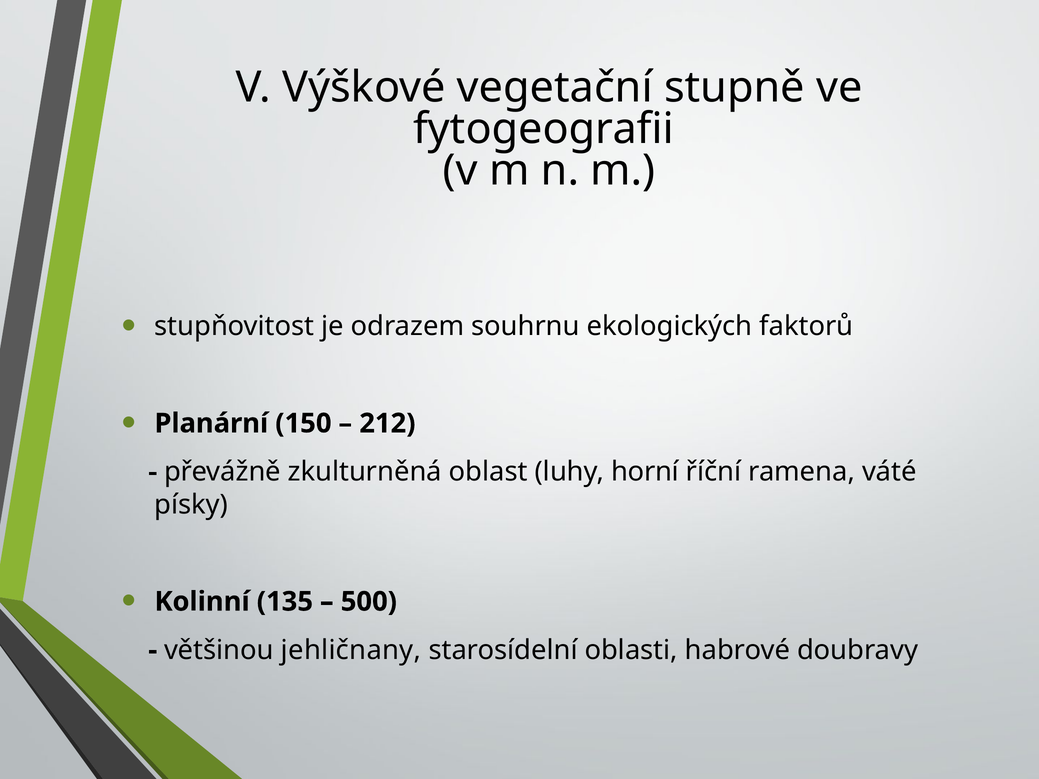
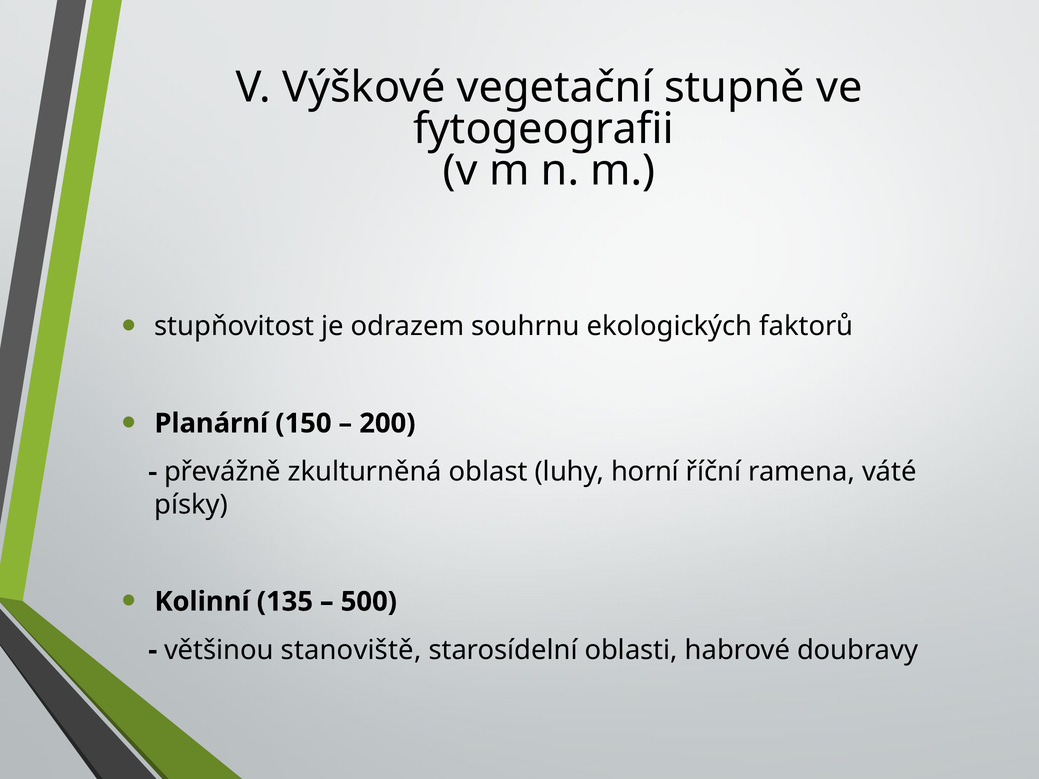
212: 212 -> 200
jehličnany: jehličnany -> stanoviště
